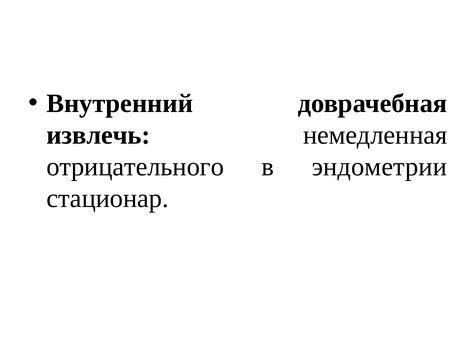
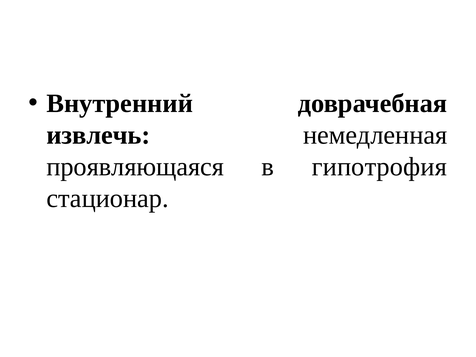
отрицательного: отрицательного -> проявляющаяся
эндометрии: эндометрии -> гипотрофия
